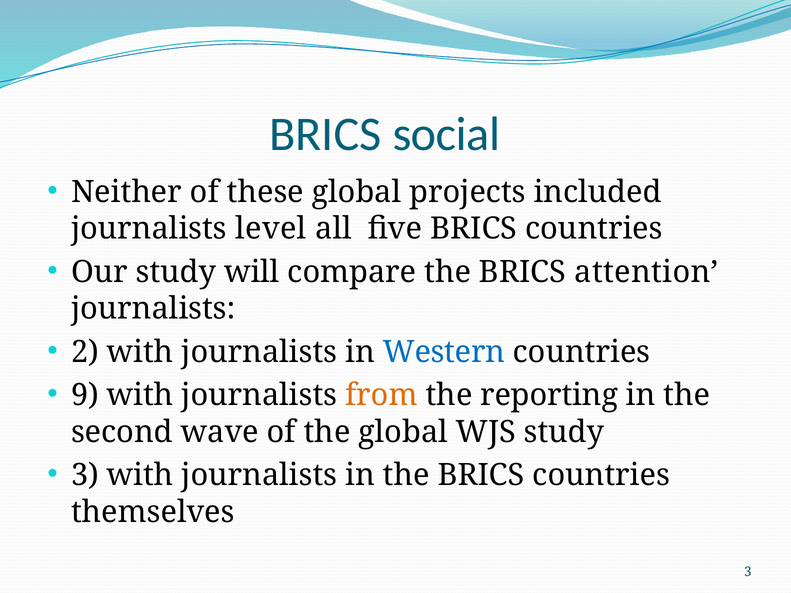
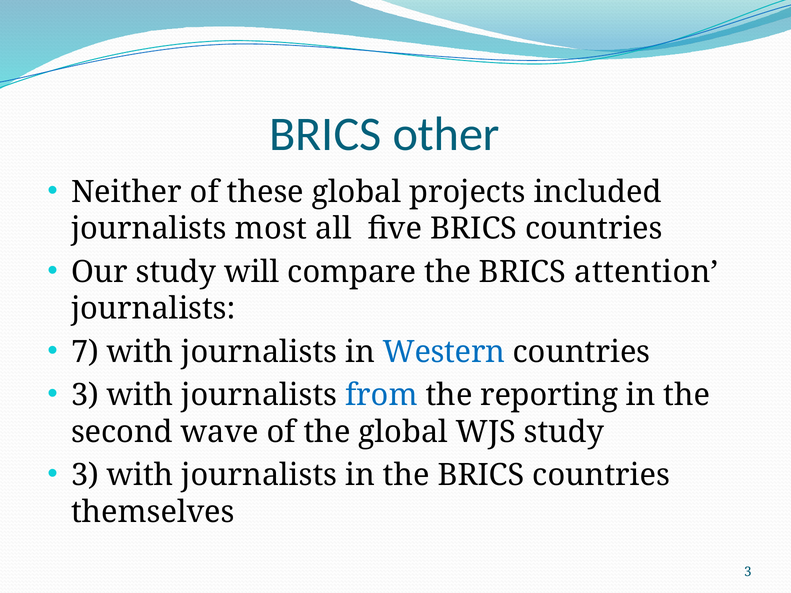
social: social -> other
level: level -> most
2: 2 -> 7
9 at (85, 395): 9 -> 3
from colour: orange -> blue
